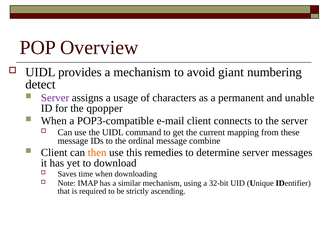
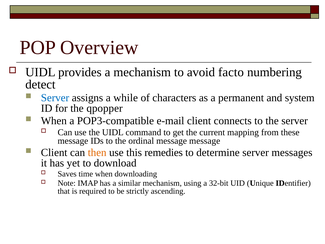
giant: giant -> facto
Server at (55, 98) colour: purple -> blue
usage: usage -> while
unable: unable -> system
message combine: combine -> message
